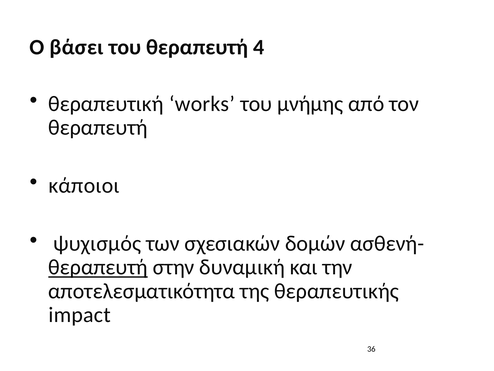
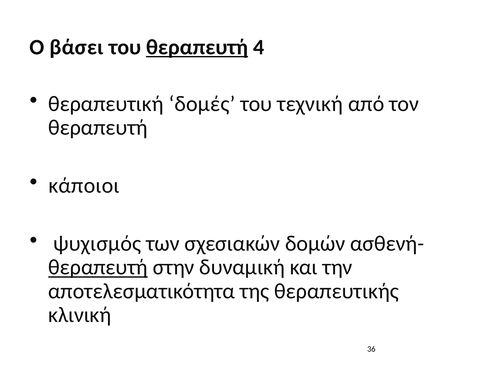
θεραπευτή at (197, 47) underline: none -> present
works: works -> δομές
μνήμης: μνήμης -> τεχνική
impact: impact -> κλινική
